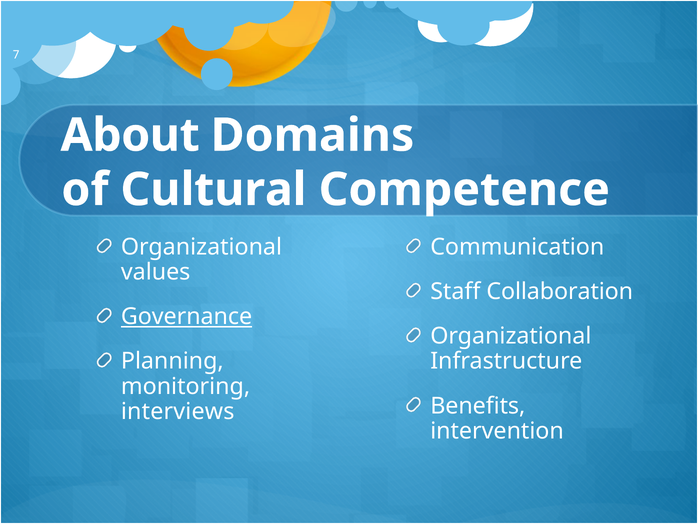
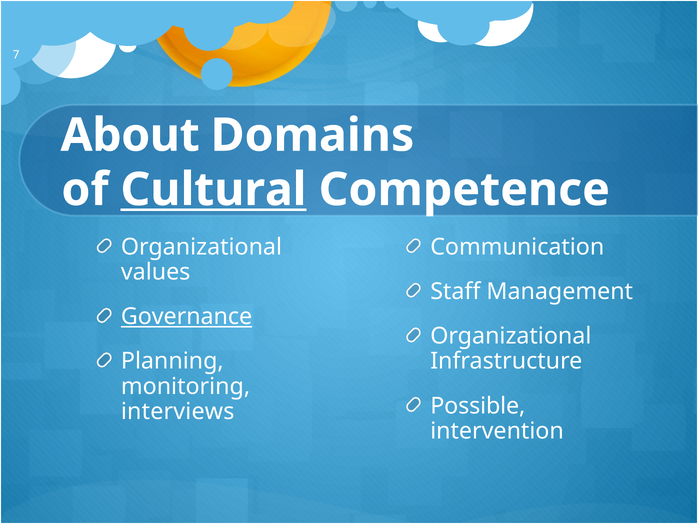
Cultural underline: none -> present
Collaboration: Collaboration -> Management
Benefits: Benefits -> Possible
